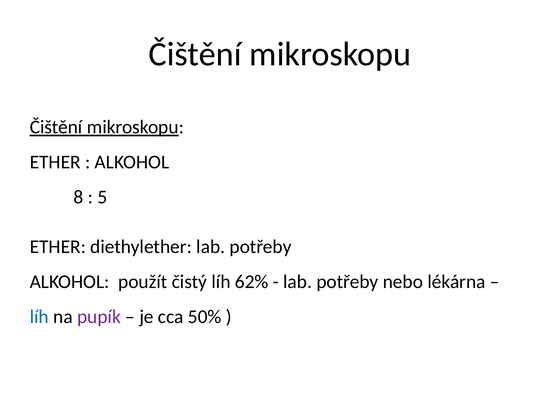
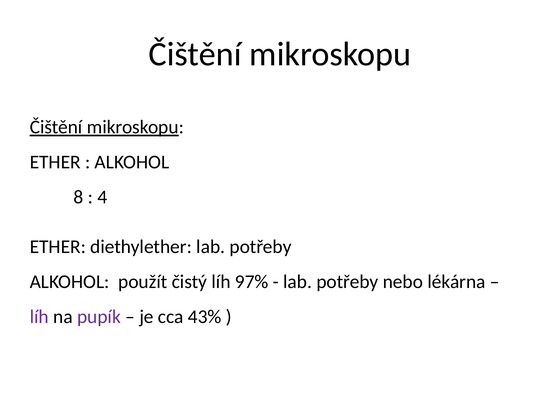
5: 5 -> 4
62%: 62% -> 97%
líh at (39, 317) colour: blue -> purple
50%: 50% -> 43%
